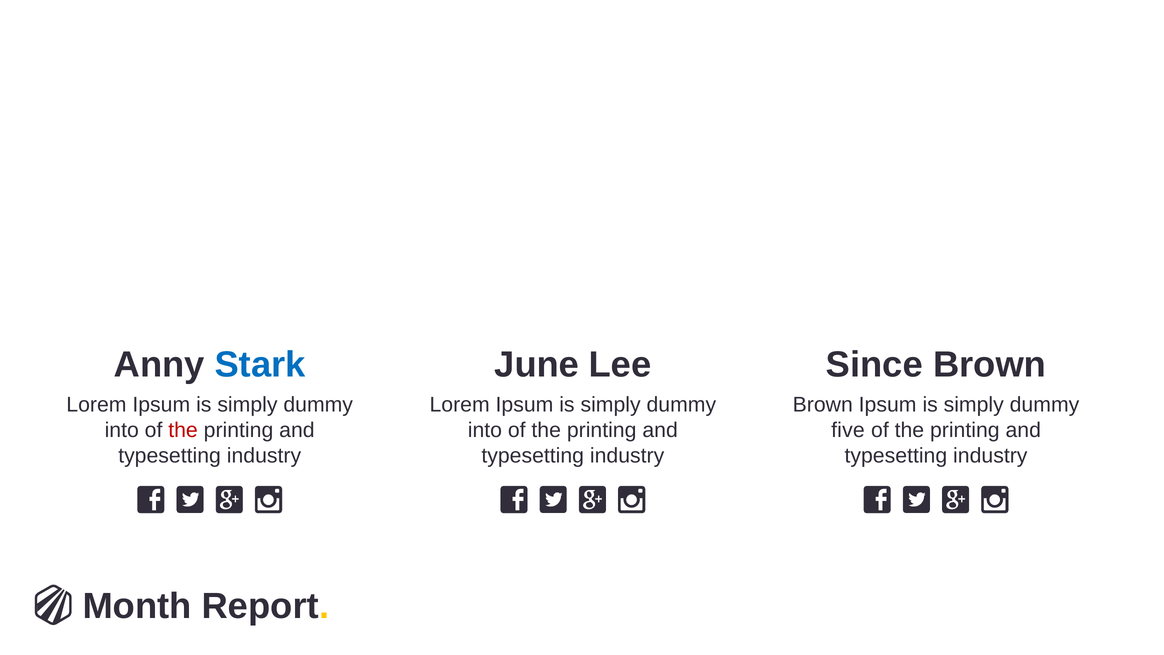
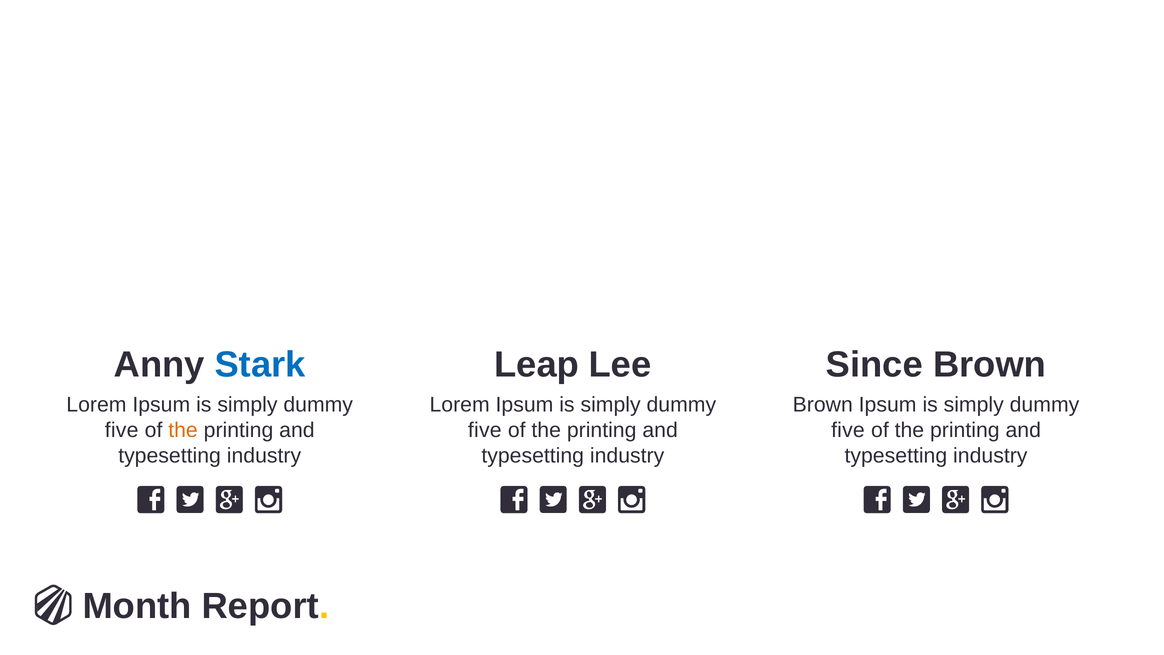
June: June -> Leap
into at (122, 430): into -> five
the at (183, 430) colour: red -> orange
into at (485, 430): into -> five
